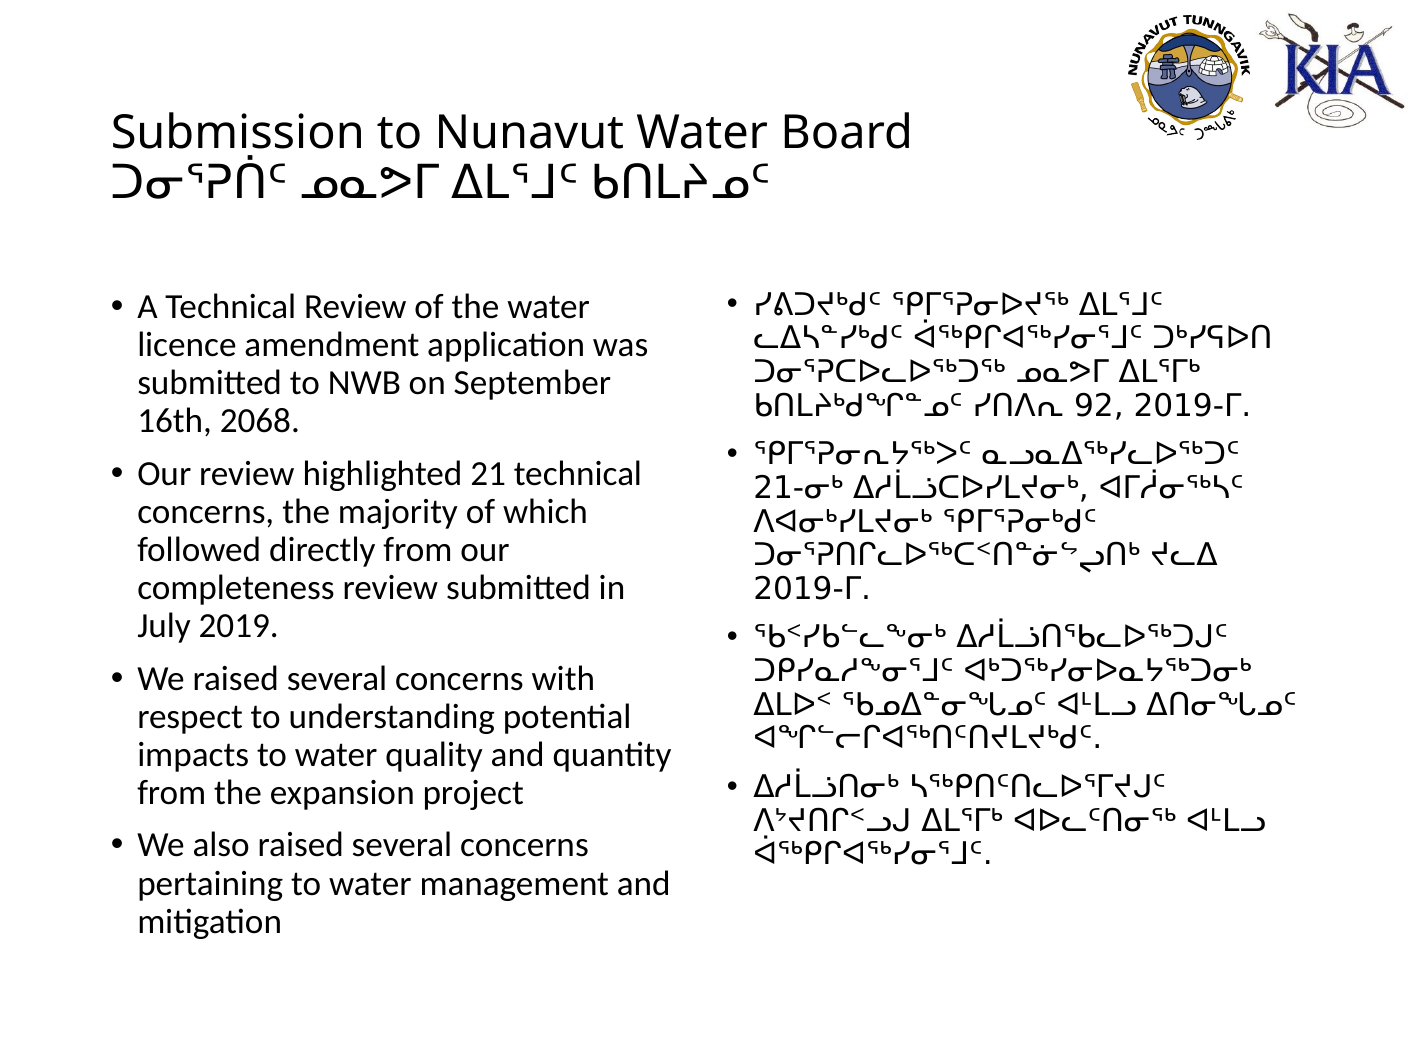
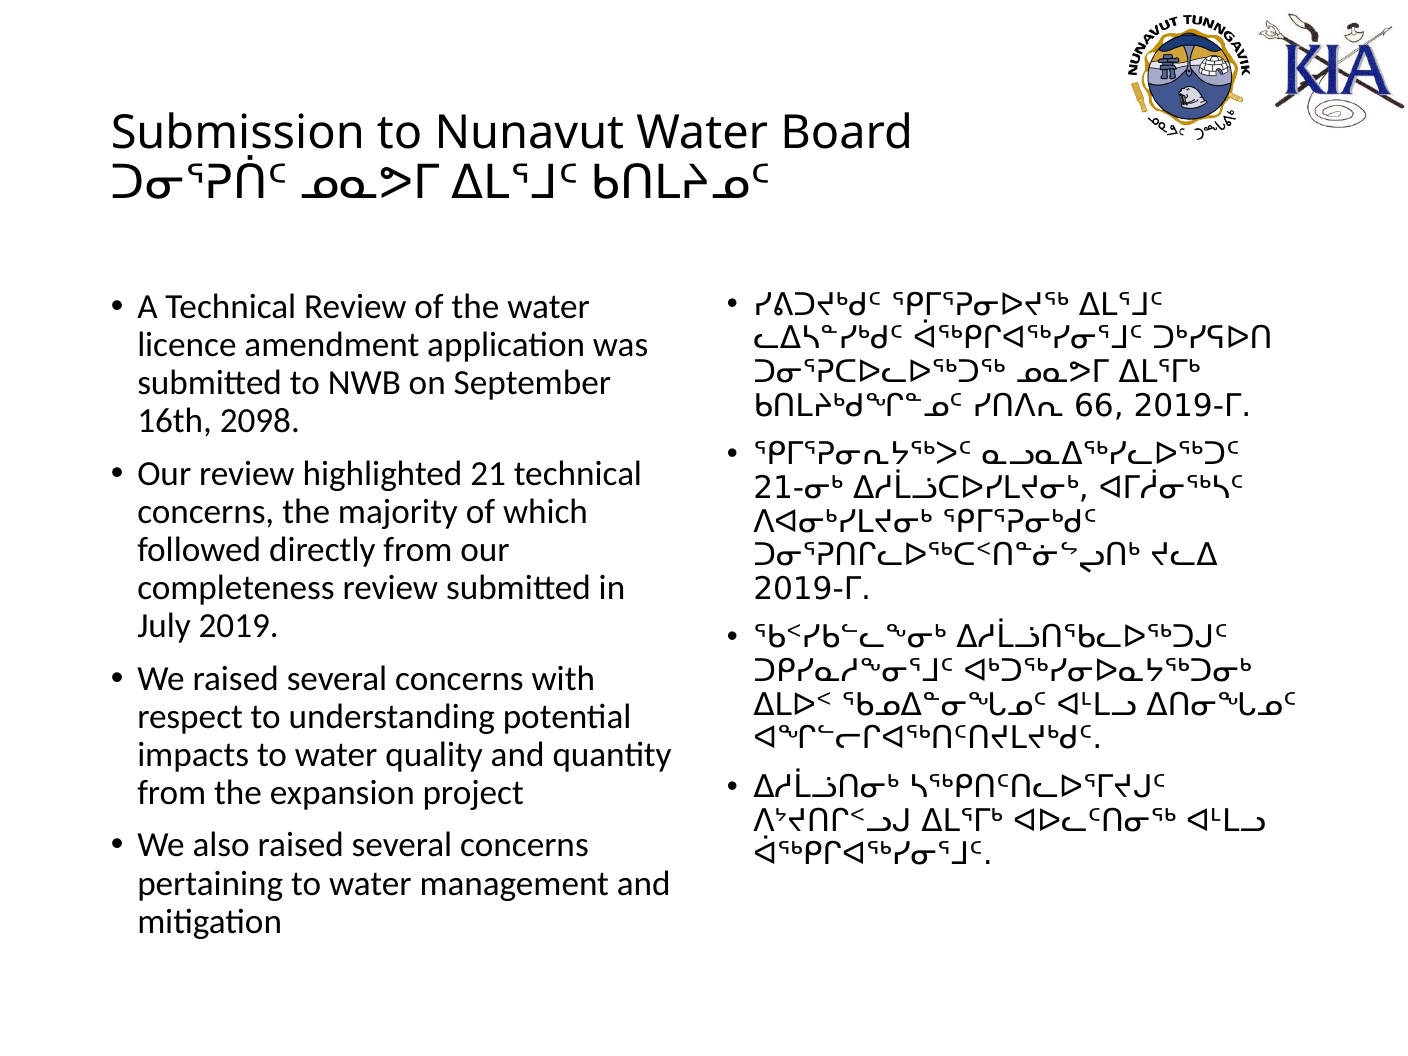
92: 92 -> 66
2068: 2068 -> 2098
